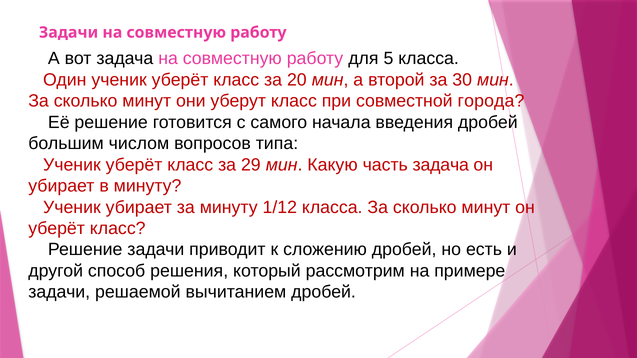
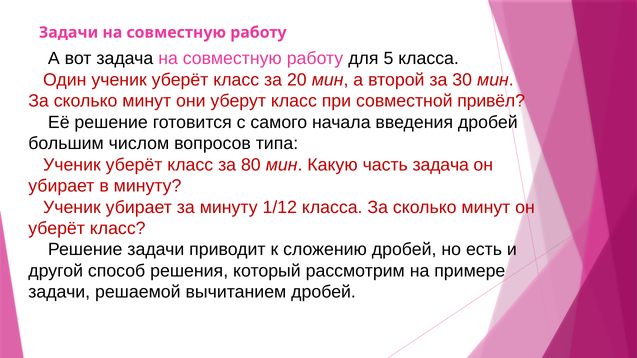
города: города -> привёл
29: 29 -> 80
